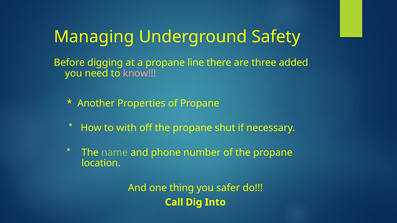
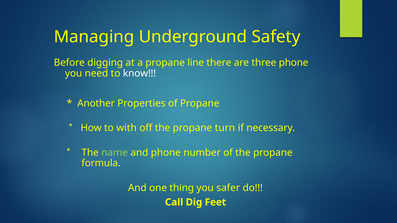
three added: added -> phone
know colour: pink -> white
shut: shut -> turn
location: location -> formula
Into: Into -> Feet
